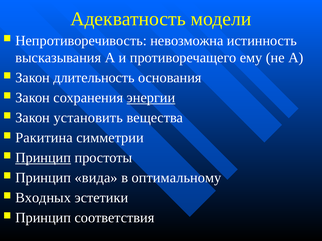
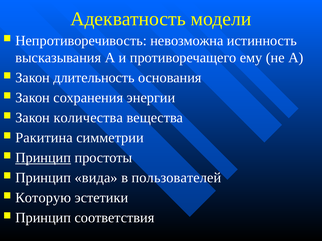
энергии underline: present -> none
установить: установить -> количества
оптимальному: оптимальному -> пользователей
Входных: Входных -> Которую
